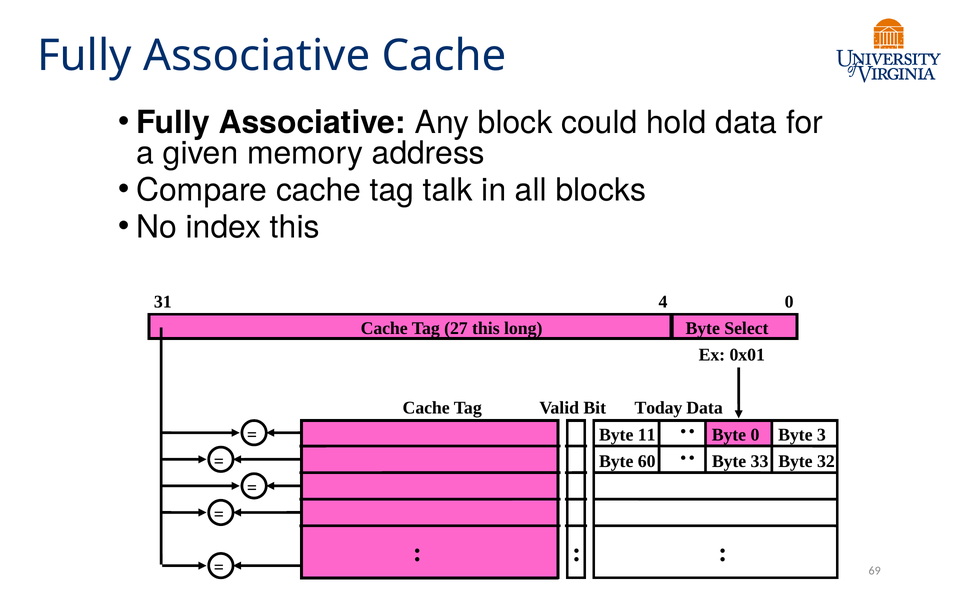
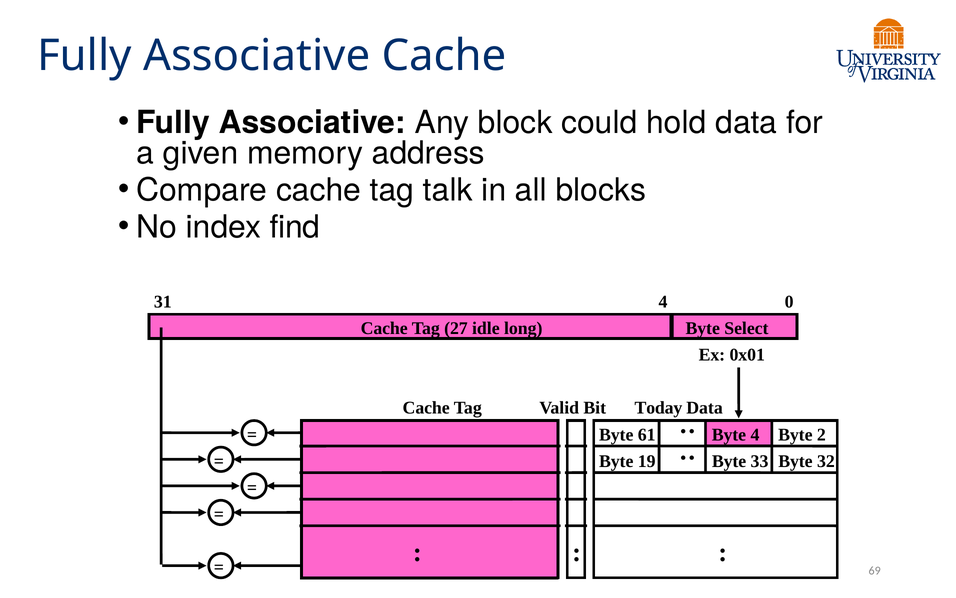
index this: this -> find
27 this: this -> idle
11: 11 -> 61
Byte 0: 0 -> 4
3: 3 -> 2
60: 60 -> 19
